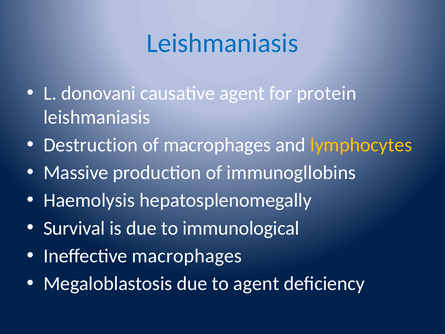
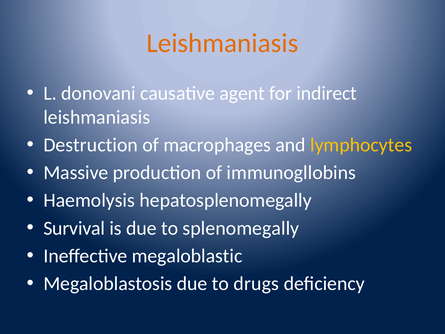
Leishmaniasis at (222, 43) colour: blue -> orange
protein: protein -> indirect
immunological: immunological -> splenomegally
Ineffective macrophages: macrophages -> megaloblastic
to agent: agent -> drugs
